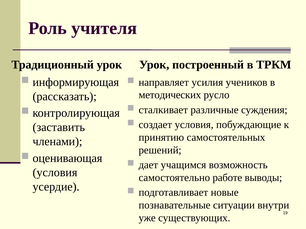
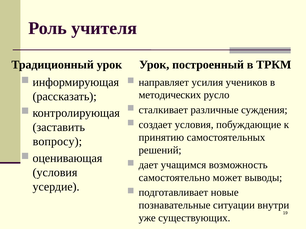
членами: членами -> вопросу
работе: работе -> может
